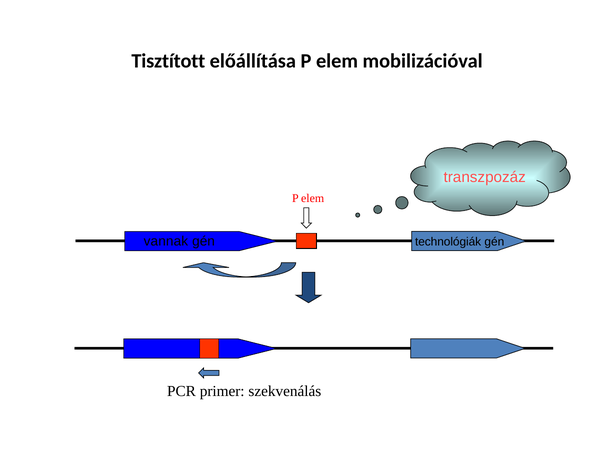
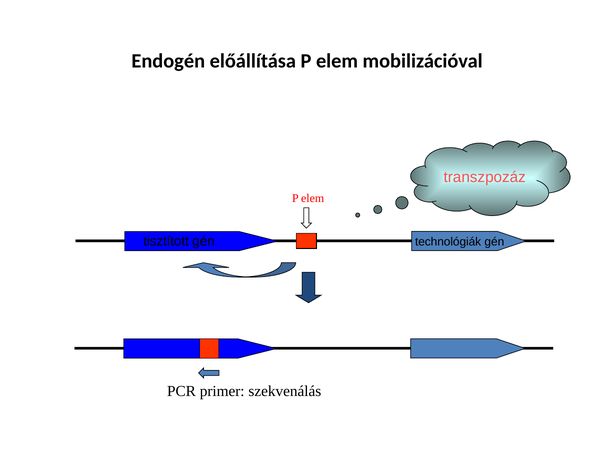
Tisztított: Tisztított -> Endogén
vannak: vannak -> tisztított
